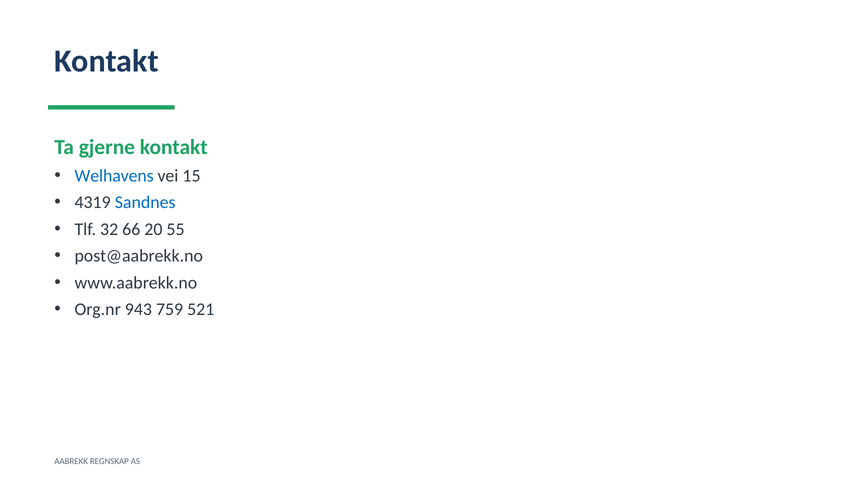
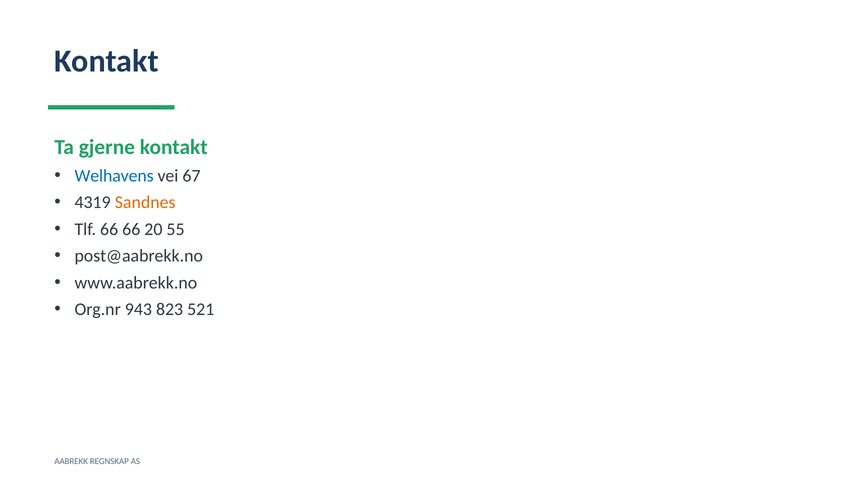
15: 15 -> 67
Sandnes colour: blue -> orange
Tlf 32: 32 -> 66
759: 759 -> 823
